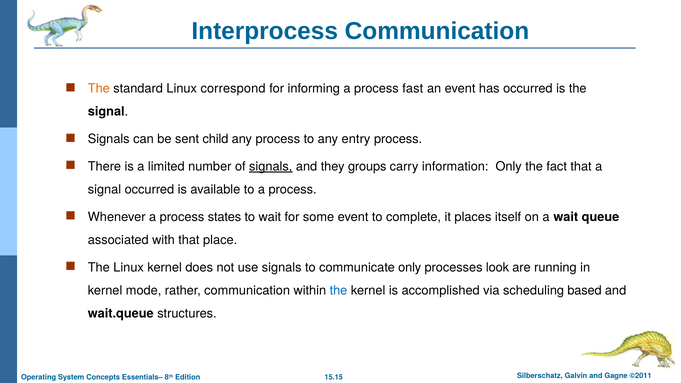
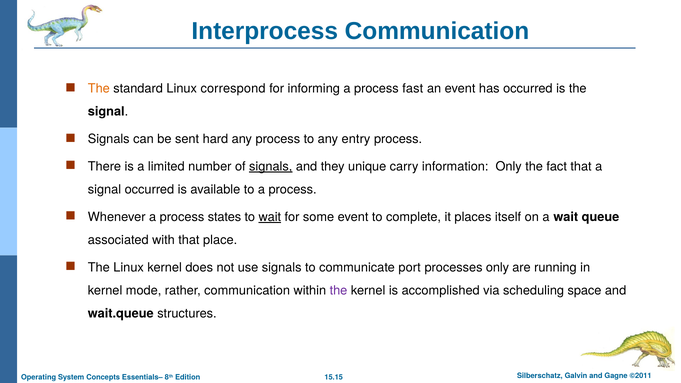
child: child -> hard
groups: groups -> unique
wait at (270, 217) underline: none -> present
communicate only: only -> port
processes look: look -> only
the at (338, 290) colour: blue -> purple
based: based -> space
